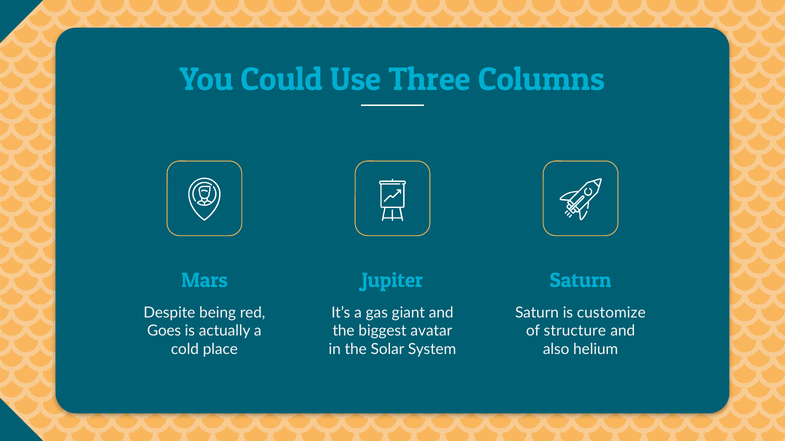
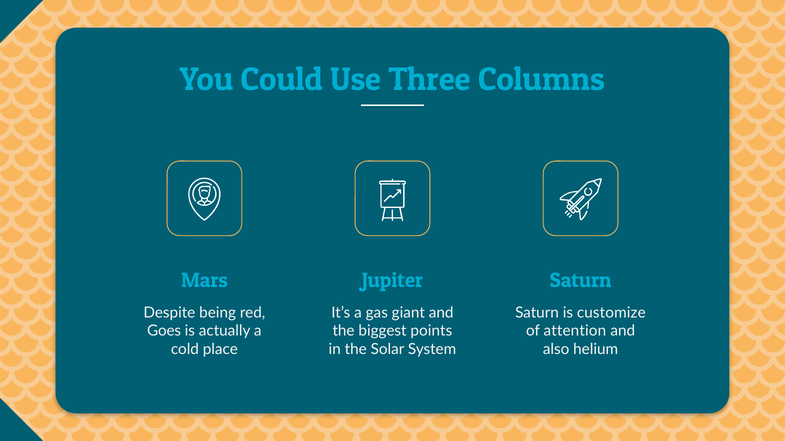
avatar: avatar -> points
structure: structure -> attention
